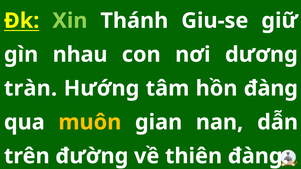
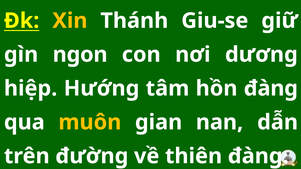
Xin colour: light green -> yellow
nhau: nhau -> ngon
tràn: tràn -> hiệp
